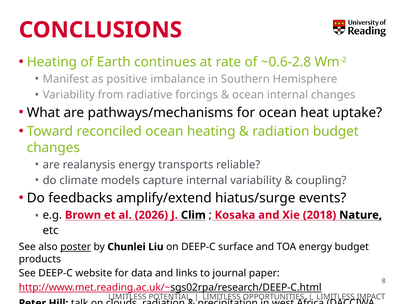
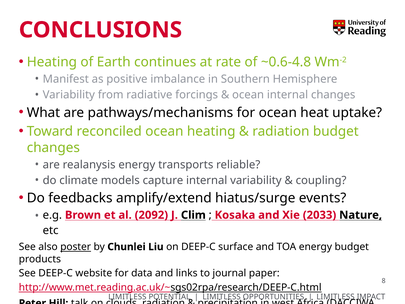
~0.6-2.8: ~0.6-2.8 -> ~0.6-4.8
2026: 2026 -> 2092
2018: 2018 -> 2033
